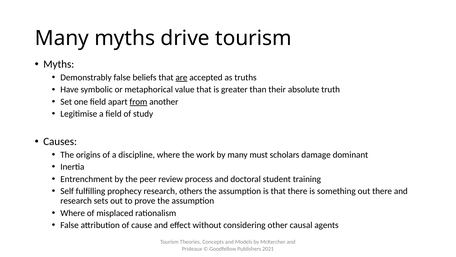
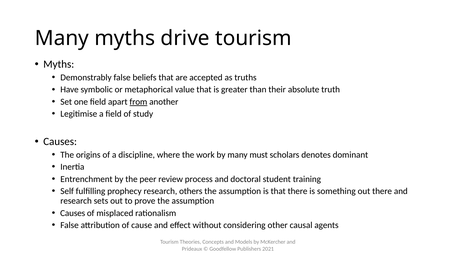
are underline: present -> none
damage: damage -> denotes
Where at (73, 213): Where -> Causes
